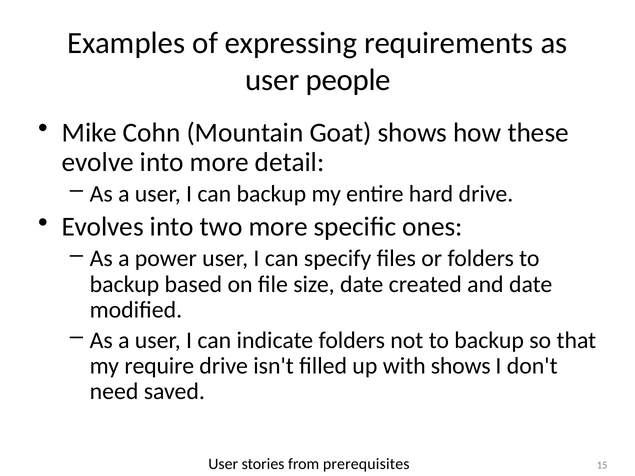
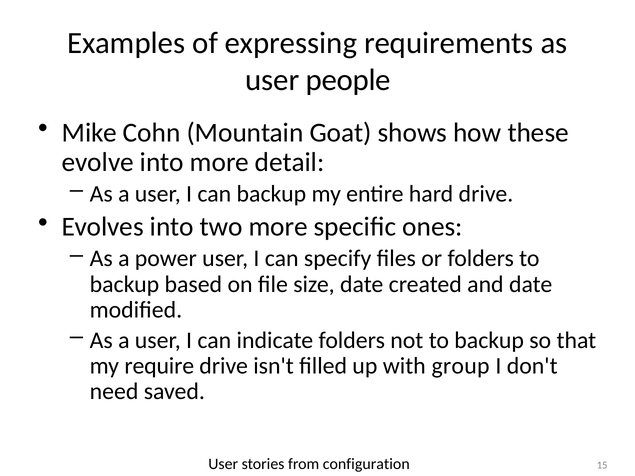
with shows: shows -> group
prerequisites: prerequisites -> configuration
